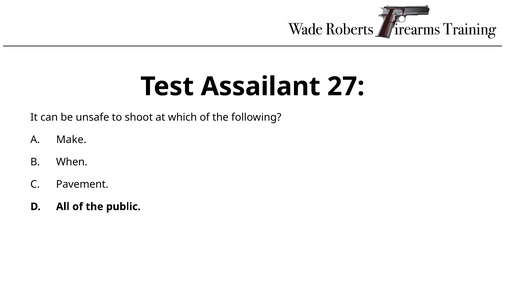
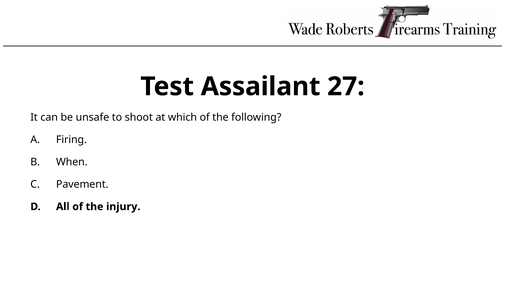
Make: Make -> Firing
public: public -> injury
